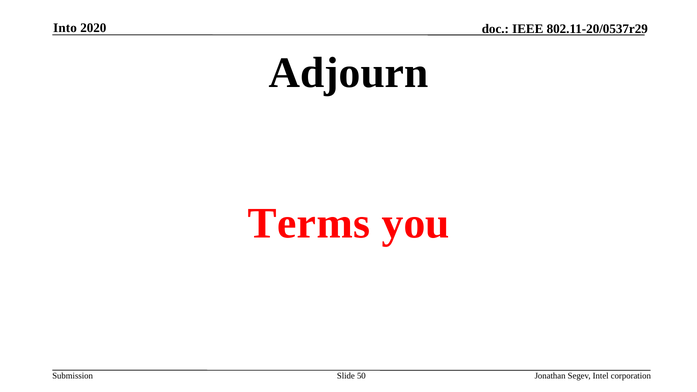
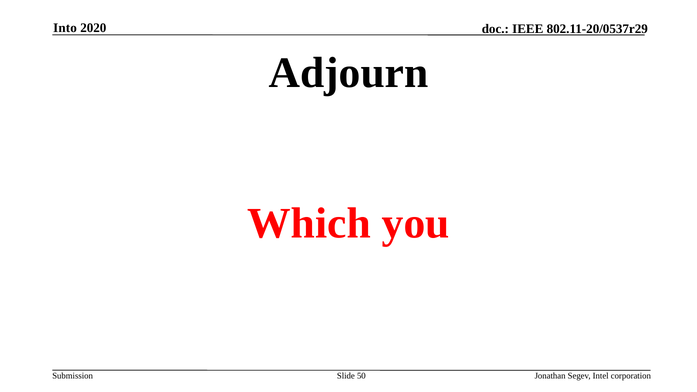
Terms: Terms -> Which
